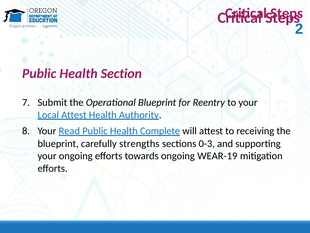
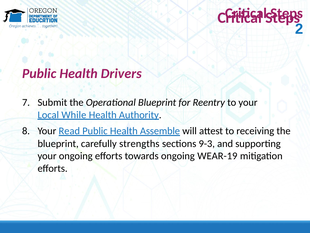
Section: Section -> Drivers
Local Attest: Attest -> While
Complete: Complete -> Assemble
0-3: 0-3 -> 9-3
